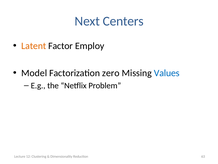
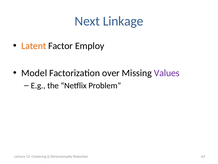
Centers: Centers -> Linkage
zero: zero -> over
Values colour: blue -> purple
